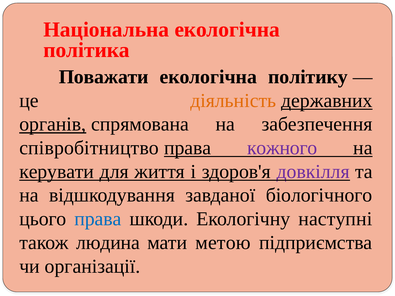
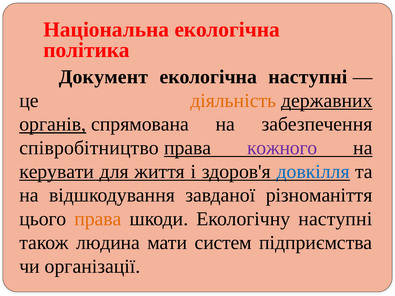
Поважати: Поважати -> Документ
екологічна політику: політику -> наступні
довкілля colour: purple -> blue
біологічного: біологічного -> різноманіття
права at (98, 219) colour: blue -> orange
метою: метою -> систем
